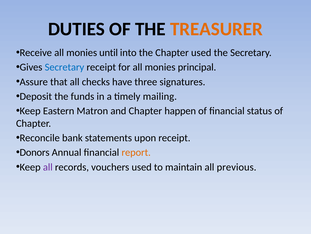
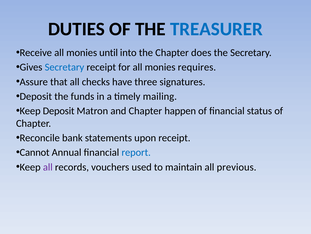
TREASURER colour: orange -> blue
Chapter used: used -> does
principal: principal -> requires
Keep Eastern: Eastern -> Deposit
Donors: Donors -> Cannot
report colour: orange -> blue
